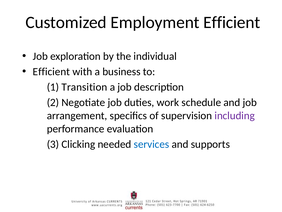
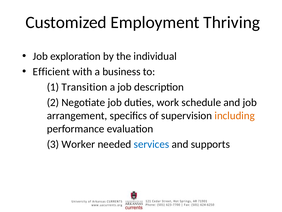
Employment Efficient: Efficient -> Thriving
including colour: purple -> orange
Clicking: Clicking -> Worker
